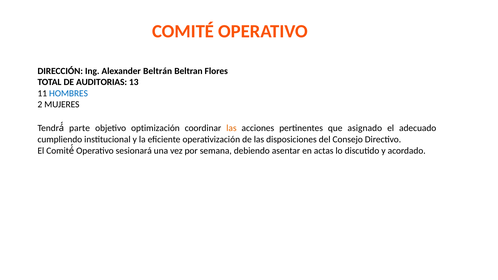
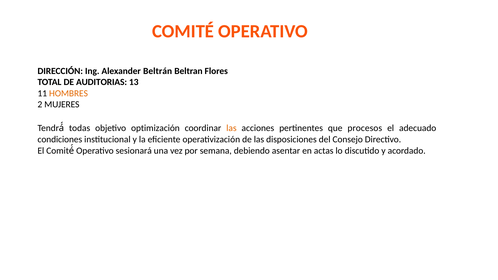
HOMBRES colour: blue -> orange
parte: parte -> todas
asignado: asignado -> procesos
cumpliendo: cumpliendo -> condiciones
